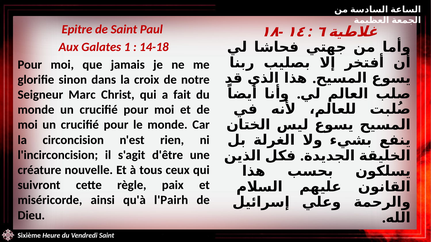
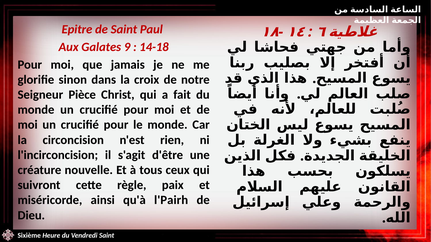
1: 1 -> 9
Marc: Marc -> Pièce
